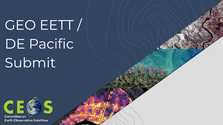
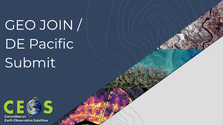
EETT: EETT -> JOIN
